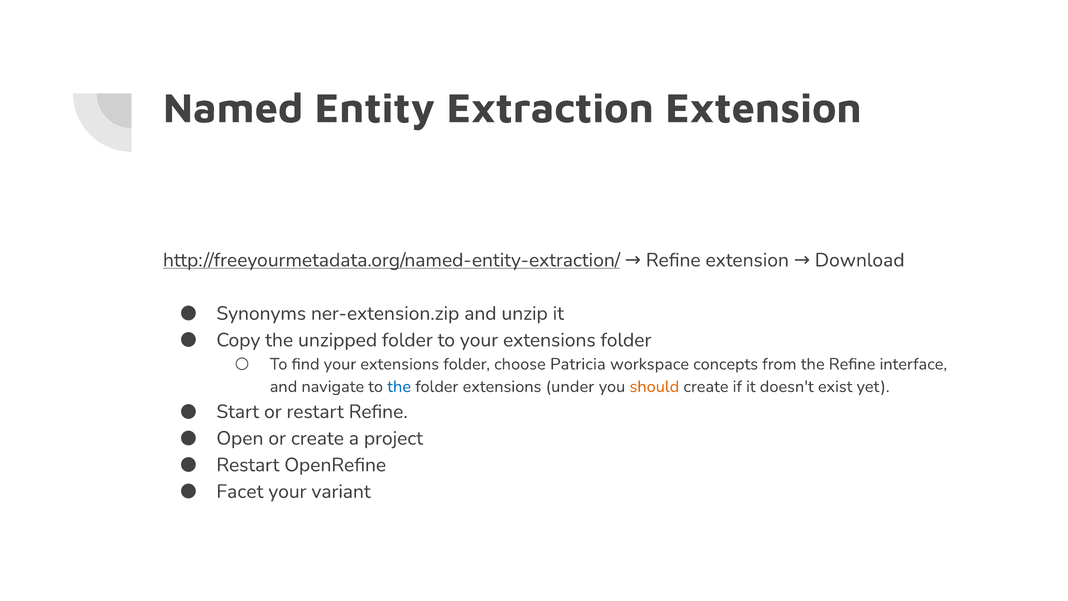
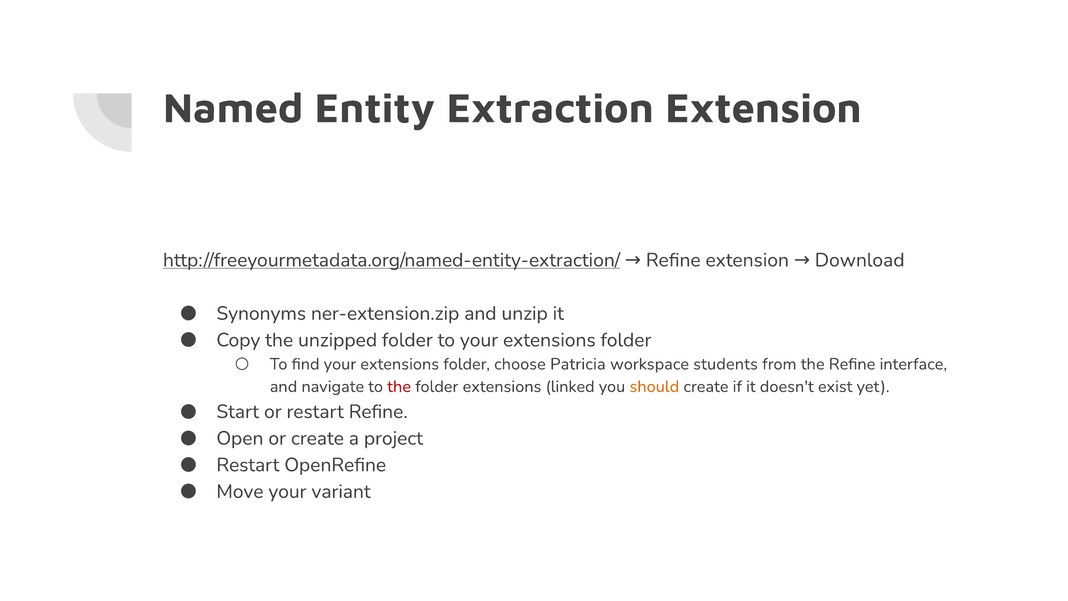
concepts: concepts -> students
the at (399, 386) colour: blue -> red
under: under -> linked
Facet: Facet -> Move
